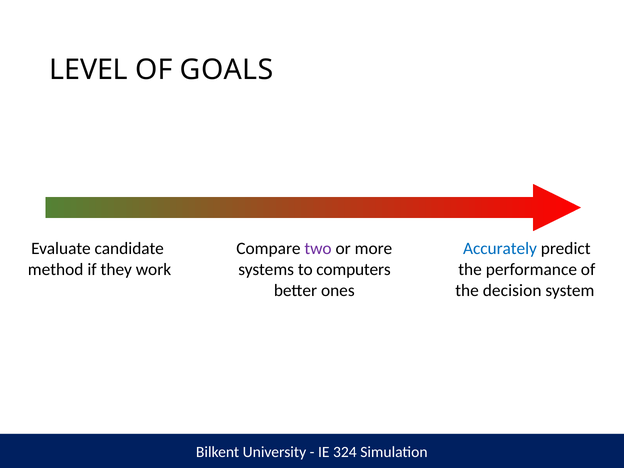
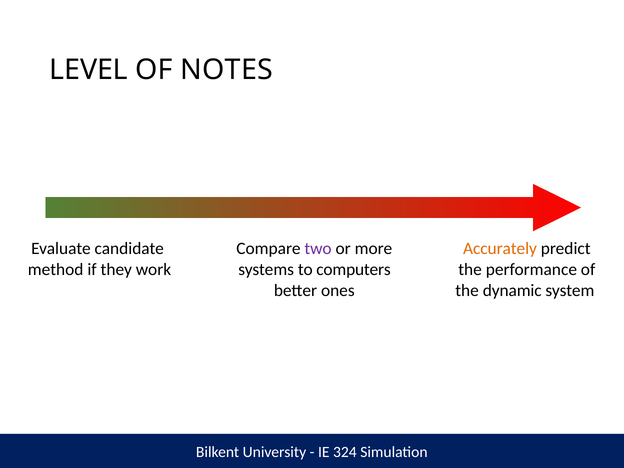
GOALS: GOALS -> NOTES
Accurately colour: blue -> orange
decision: decision -> dynamic
